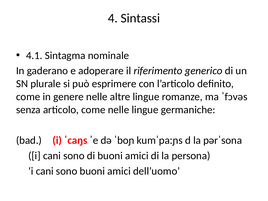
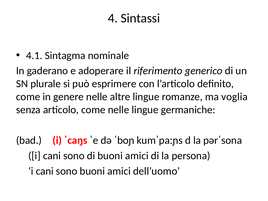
ˈfɔvəs: ˈfɔvəs -> voglia
